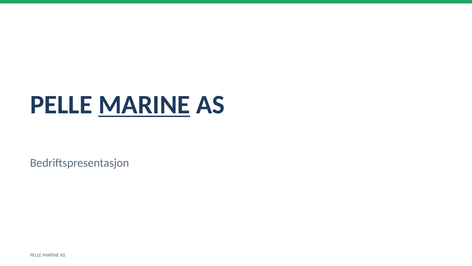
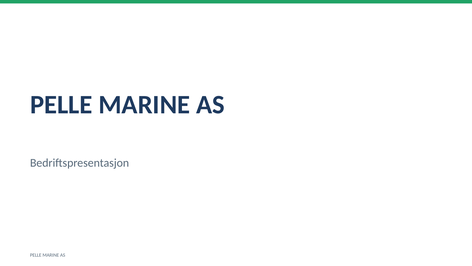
MARINE at (144, 105) underline: present -> none
